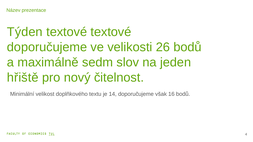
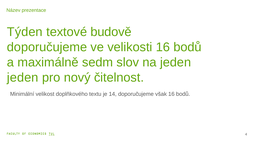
textové textové: textové -> budově
velikosti 26: 26 -> 16
hřiště at (23, 78): hřiště -> jeden
